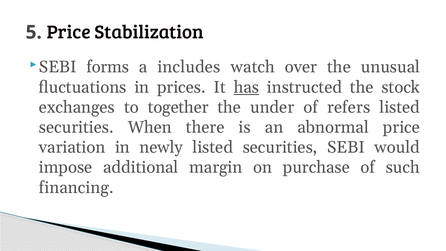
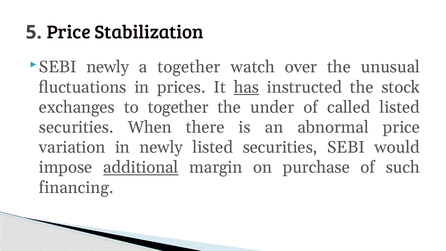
SEBI forms: forms -> newly
a includes: includes -> together
refers: refers -> called
additional underline: none -> present
